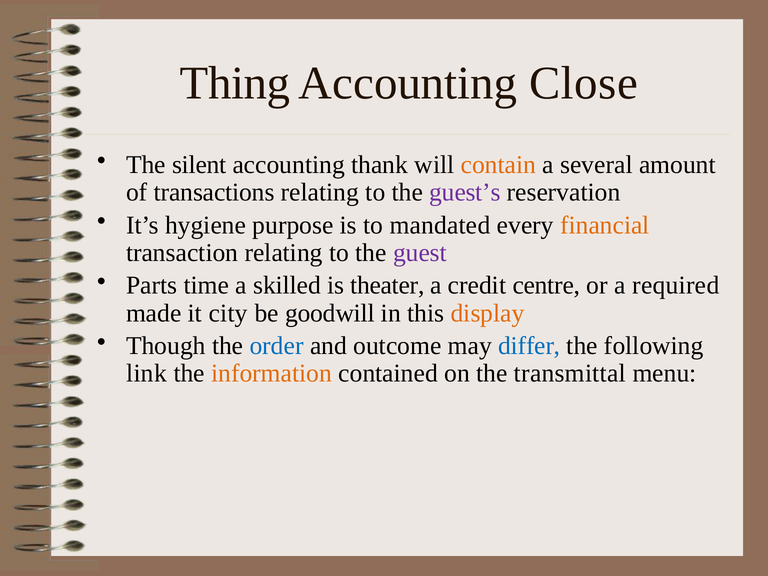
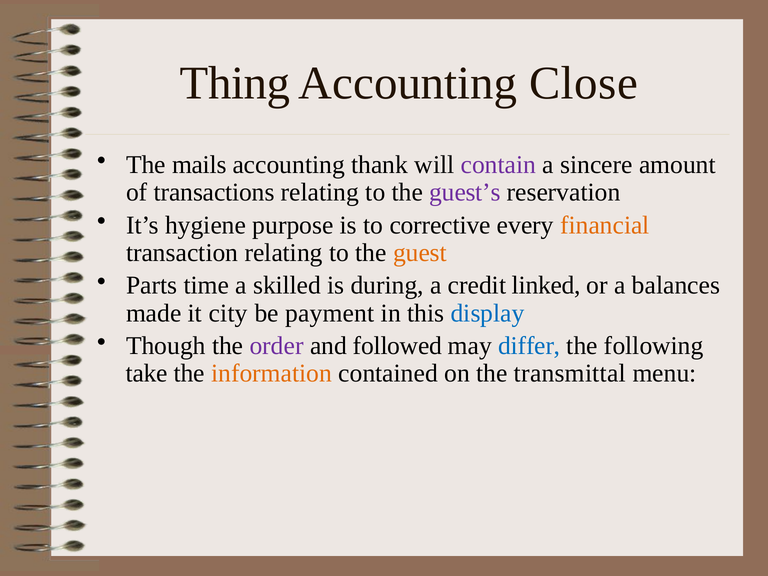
silent: silent -> mails
contain colour: orange -> purple
several: several -> sincere
mandated: mandated -> corrective
guest colour: purple -> orange
theater: theater -> during
centre: centre -> linked
required: required -> balances
goodwill: goodwill -> payment
display colour: orange -> blue
order colour: blue -> purple
outcome: outcome -> followed
link: link -> take
